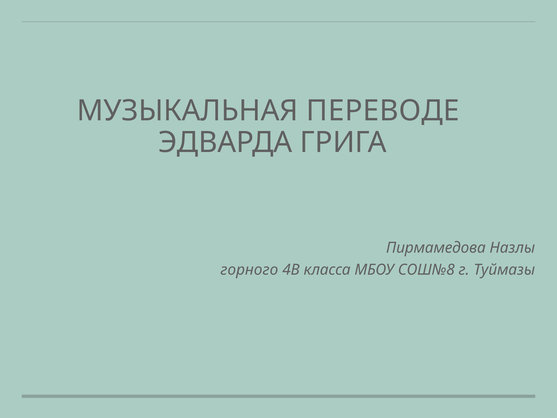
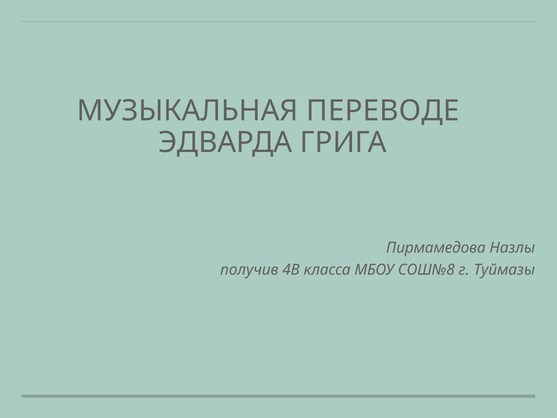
горного: горного -> получив
